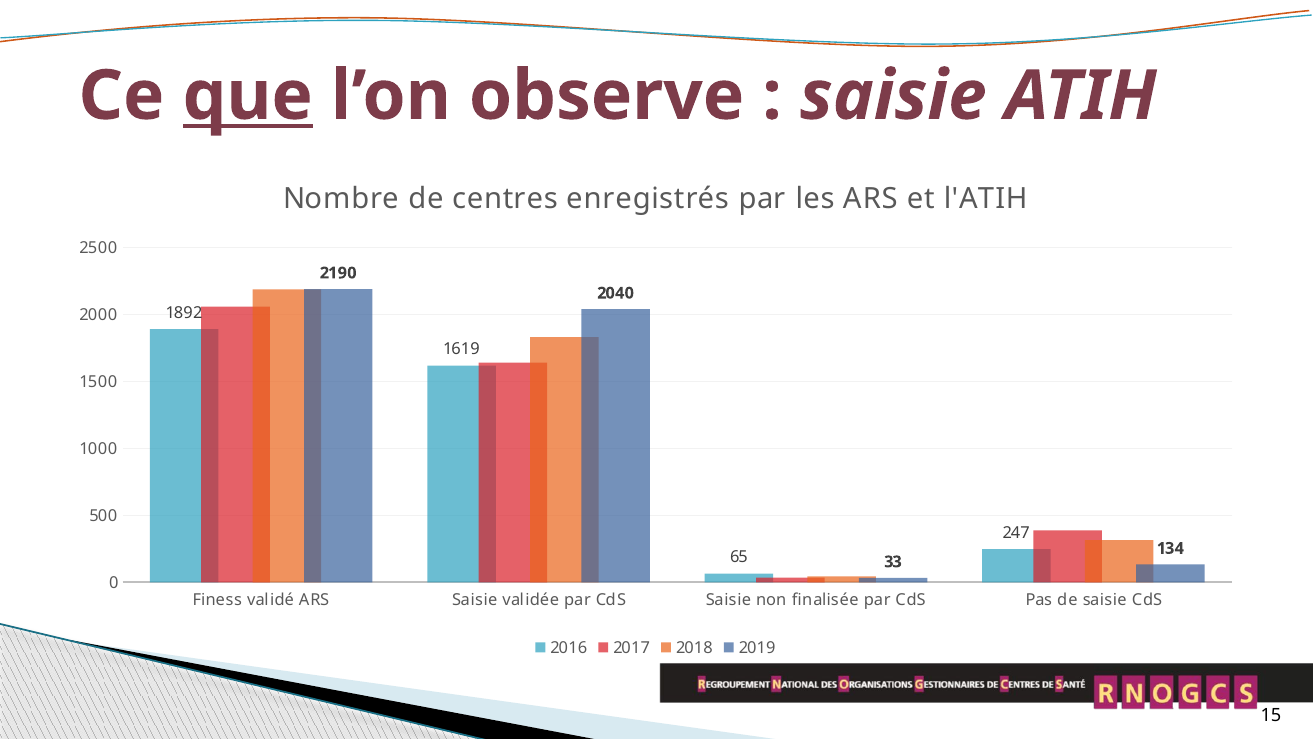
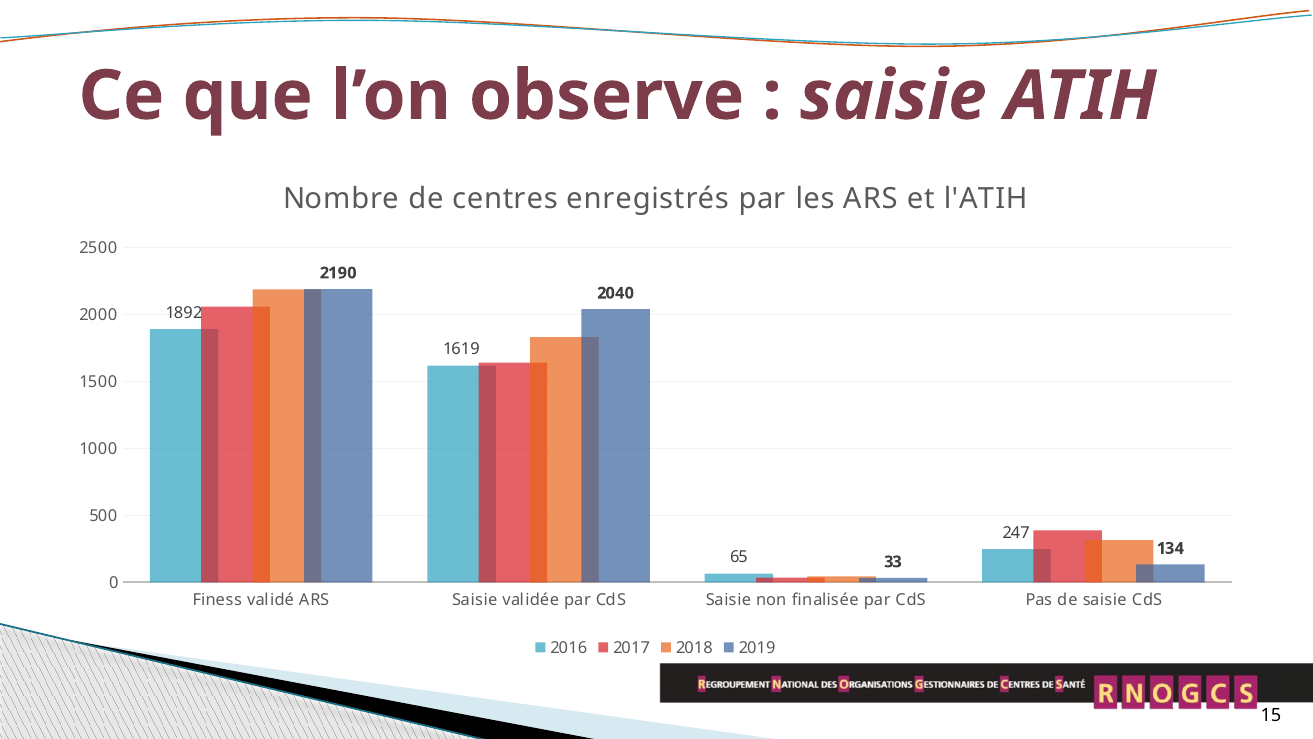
que underline: present -> none
